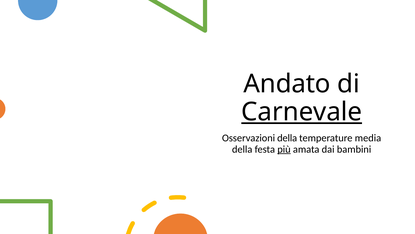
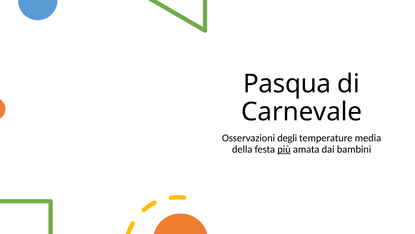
Andato: Andato -> Pasqua
Carnevale underline: present -> none
Osservazioni della: della -> degli
